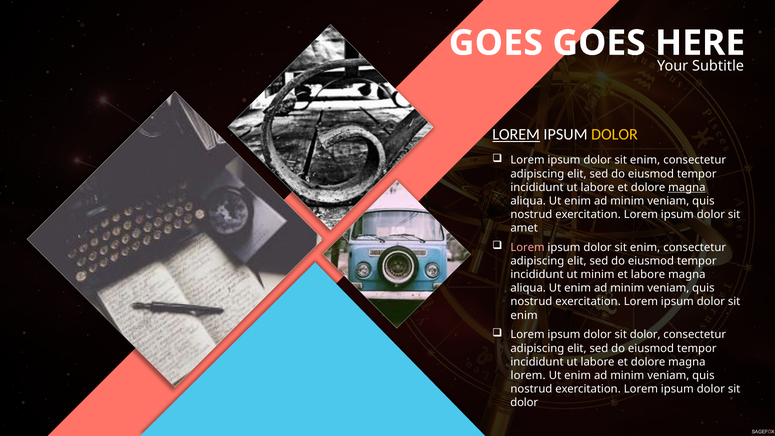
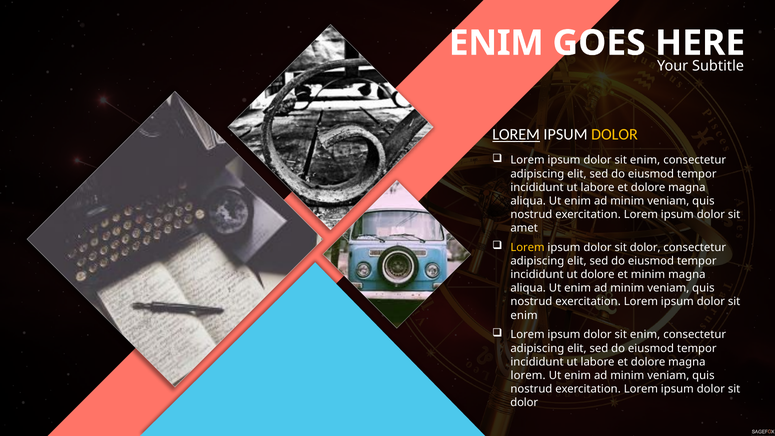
GOES at (496, 43): GOES -> ENIM
magna at (687, 187) underline: present -> none
Lorem at (528, 247) colour: pink -> yellow
enim at (645, 247): enim -> dolor
ut minim: minim -> dolore
et labore: labore -> minim
dolor at (645, 335): dolor -> enim
